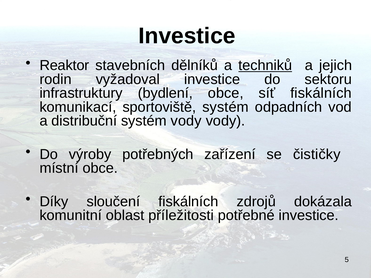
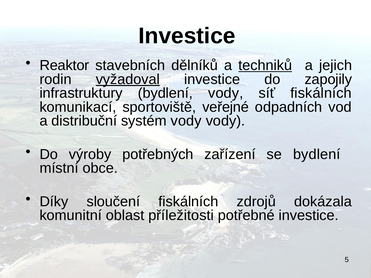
vyžadoval underline: none -> present
sektoru: sektoru -> zapojily
bydlení obce: obce -> vody
sportoviště systém: systém -> veřejné
se čističky: čističky -> bydlení
